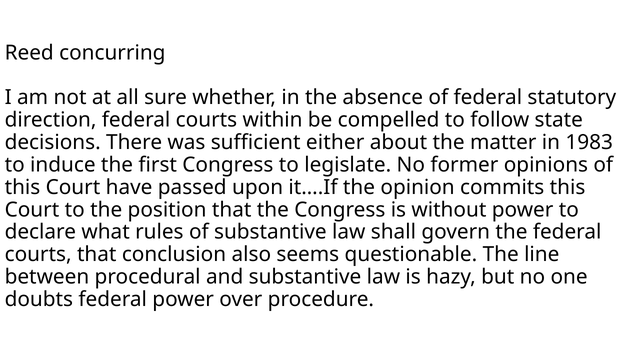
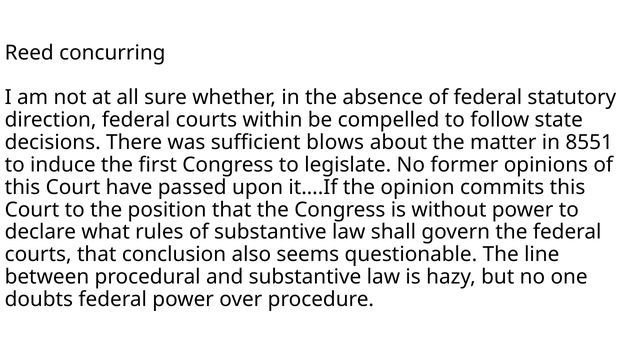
either: either -> blows
1983: 1983 -> 8551
